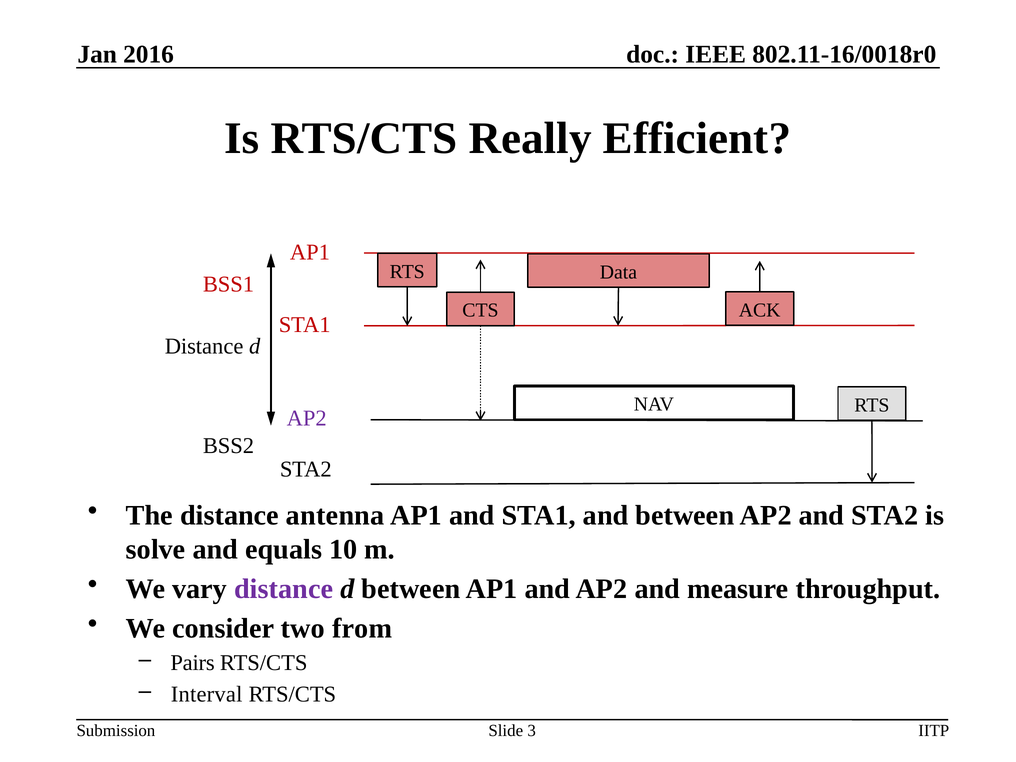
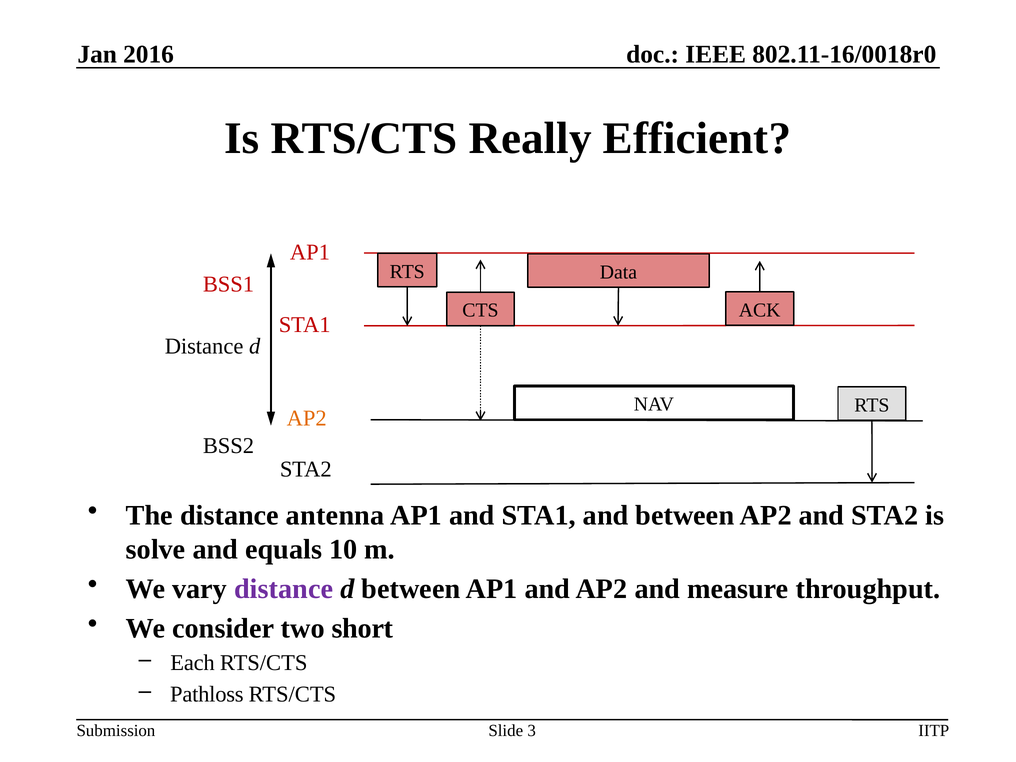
AP2 at (307, 418) colour: purple -> orange
from: from -> short
Pairs: Pairs -> Each
Interval: Interval -> Pathloss
